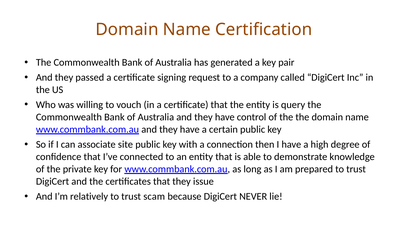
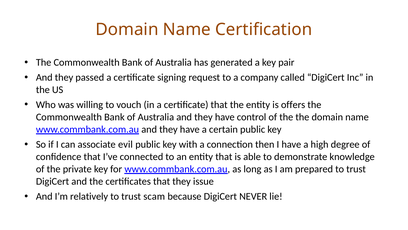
query: query -> offers
site: site -> evil
